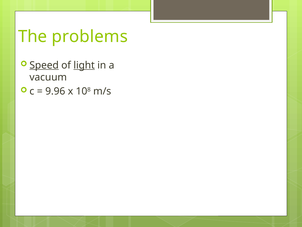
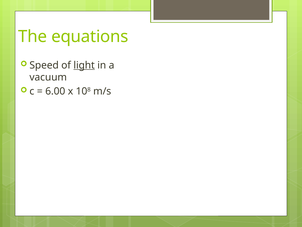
problems: problems -> equations
Speed underline: present -> none
9.96: 9.96 -> 6.00
